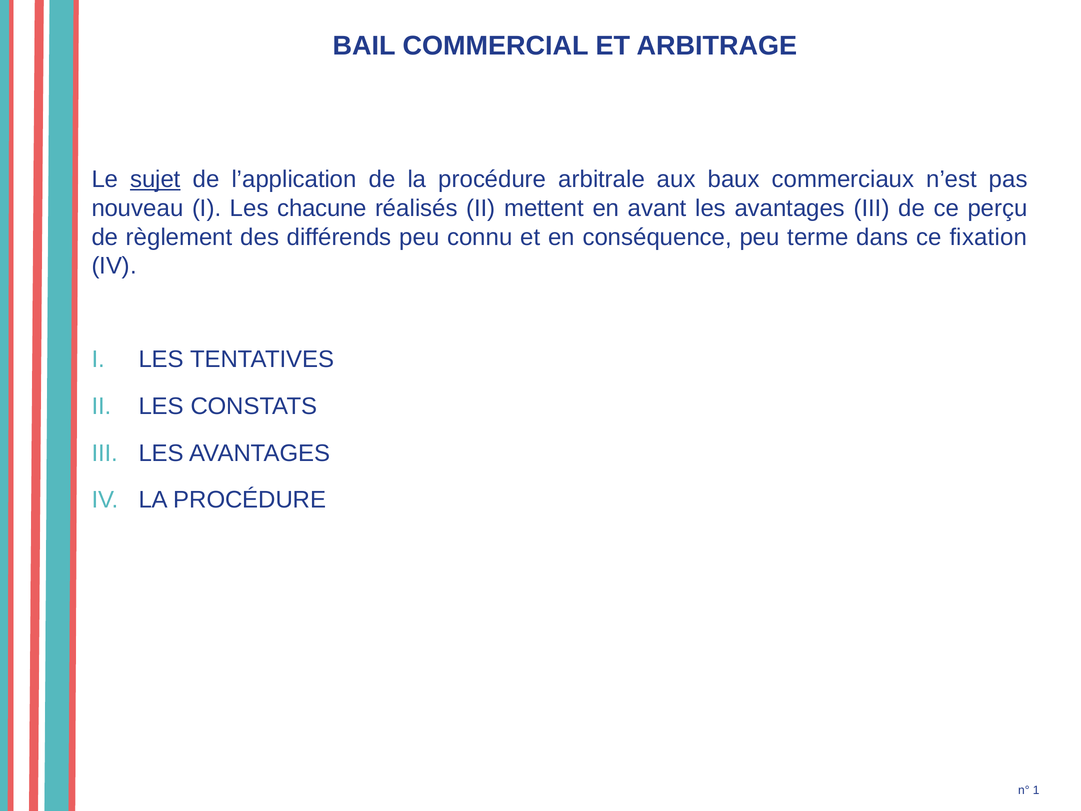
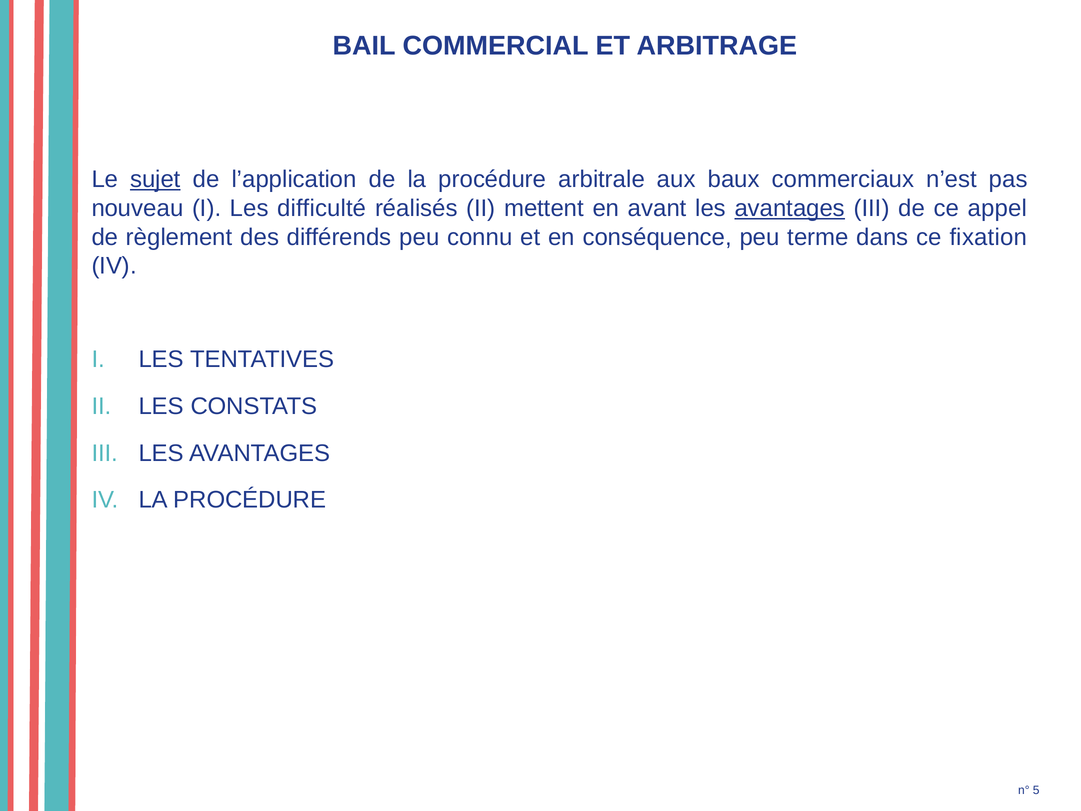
chacune: chacune -> difficulté
avantages at (790, 208) underline: none -> present
perçu: perçu -> appel
1: 1 -> 5
